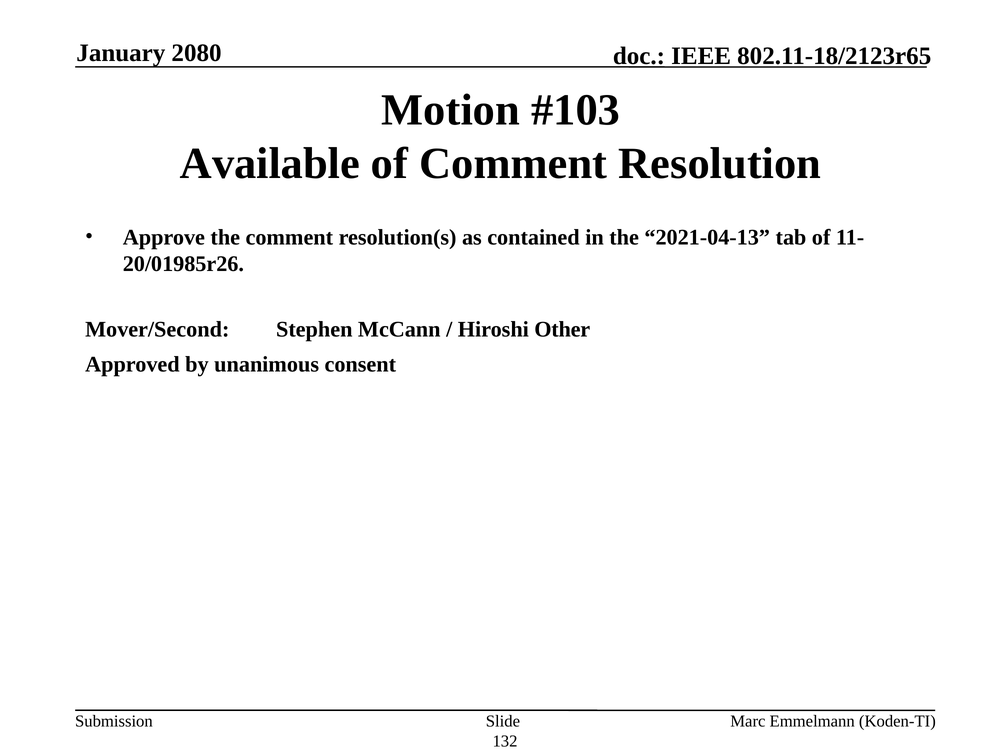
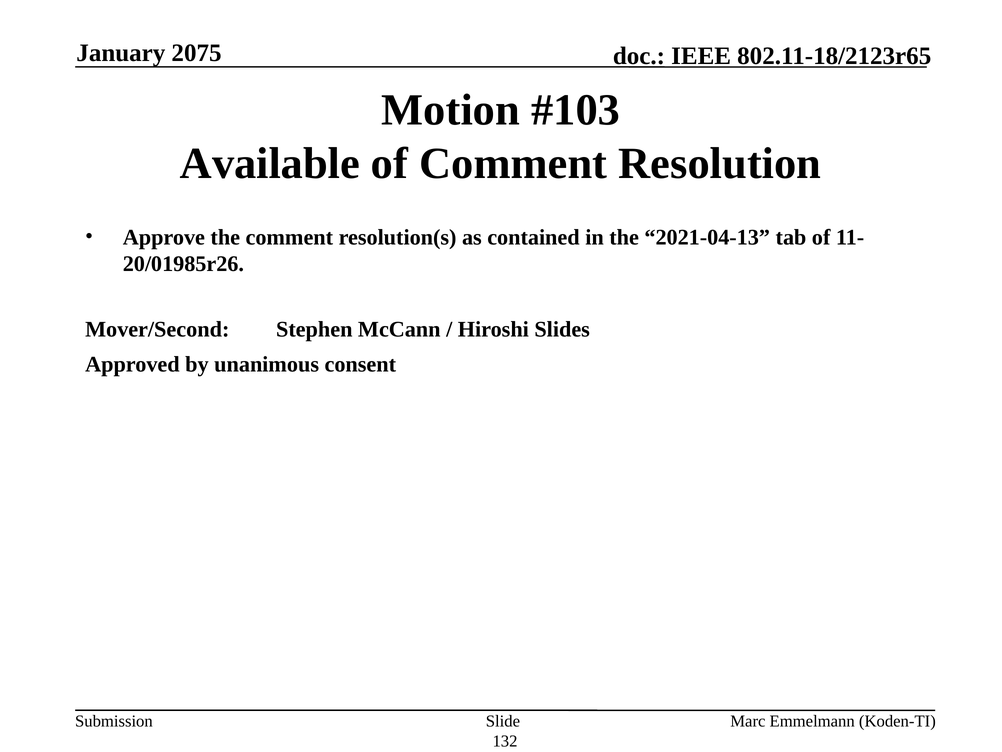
2080: 2080 -> 2075
Other: Other -> Slides
